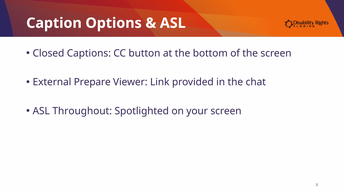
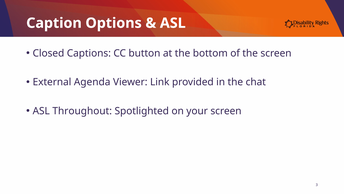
Prepare: Prepare -> Agenda
